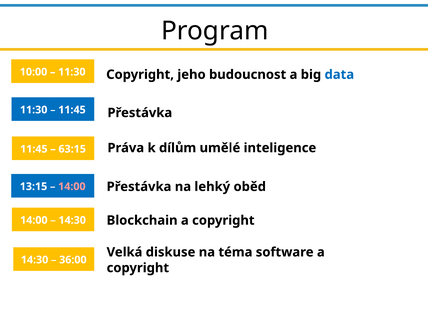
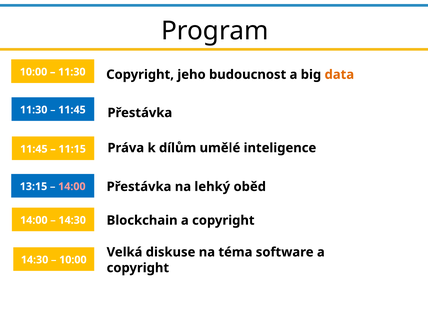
data colour: blue -> orange
63:15: 63:15 -> 11:15
36:00 at (73, 260): 36:00 -> 10:00
